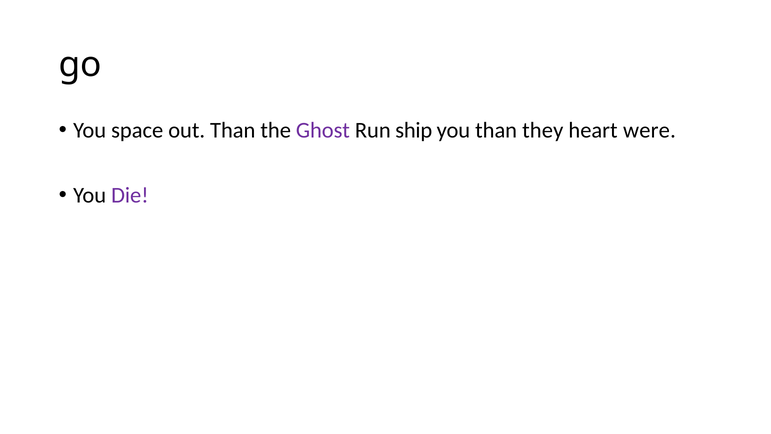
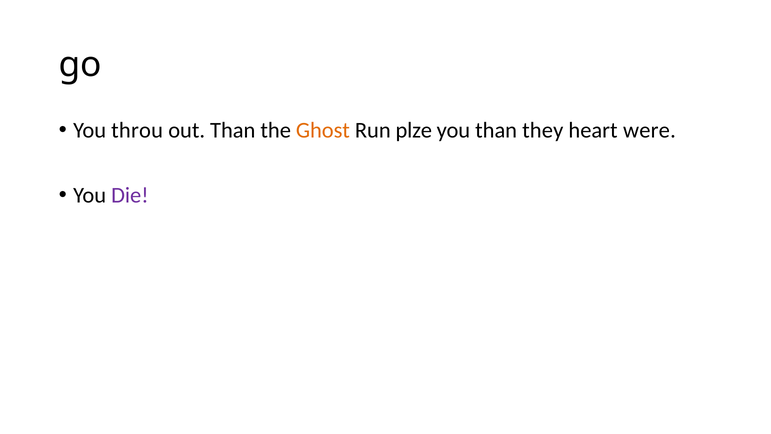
space: space -> throu
Ghost colour: purple -> orange
ship: ship -> plze
